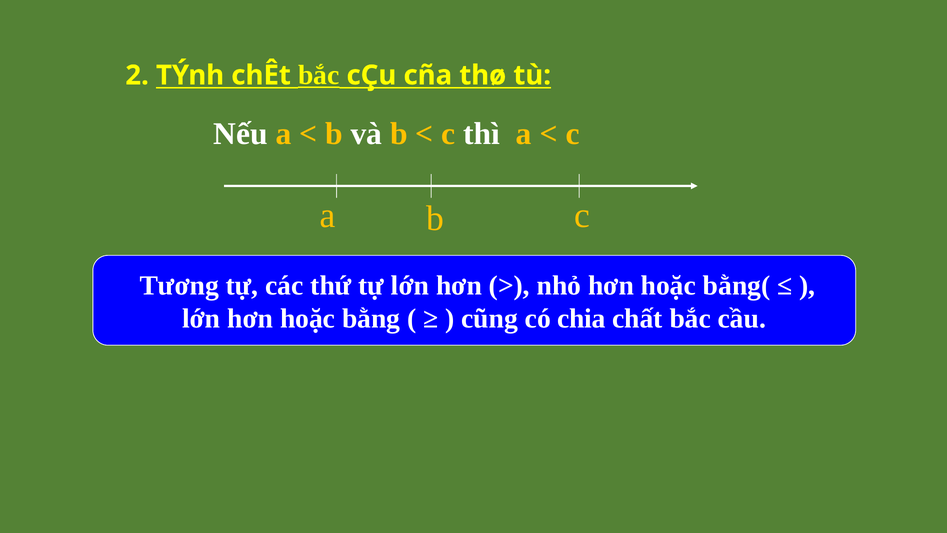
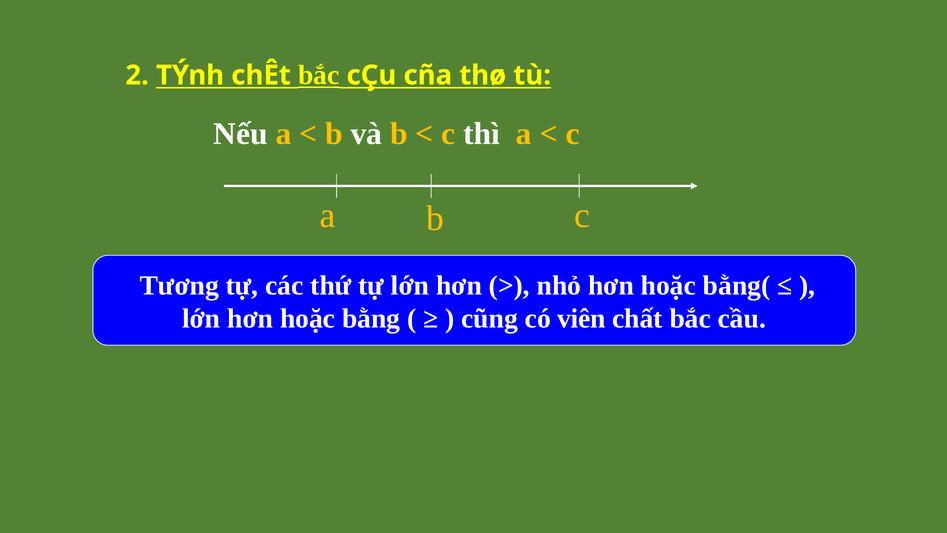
chia: chia -> viên
